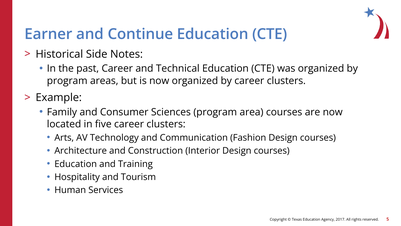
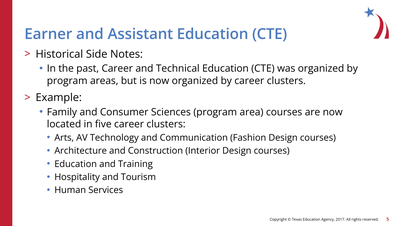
Continue: Continue -> Assistant
